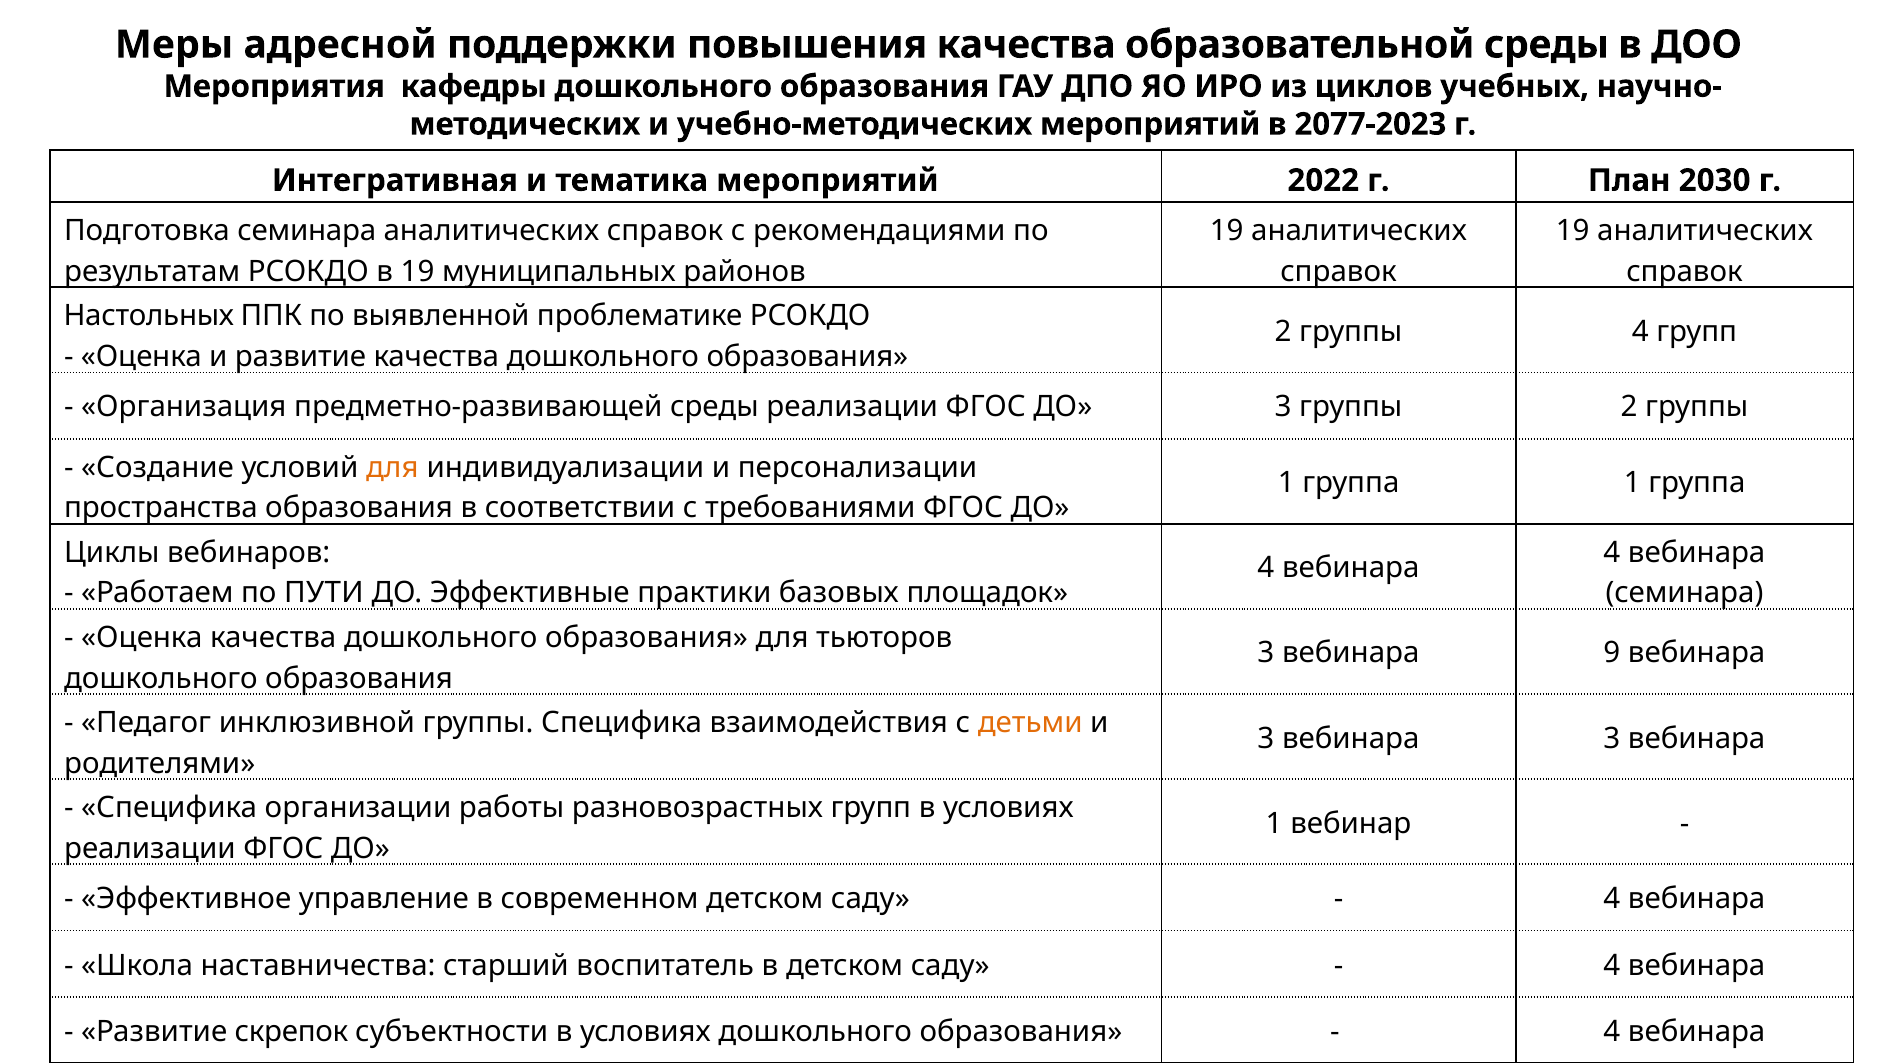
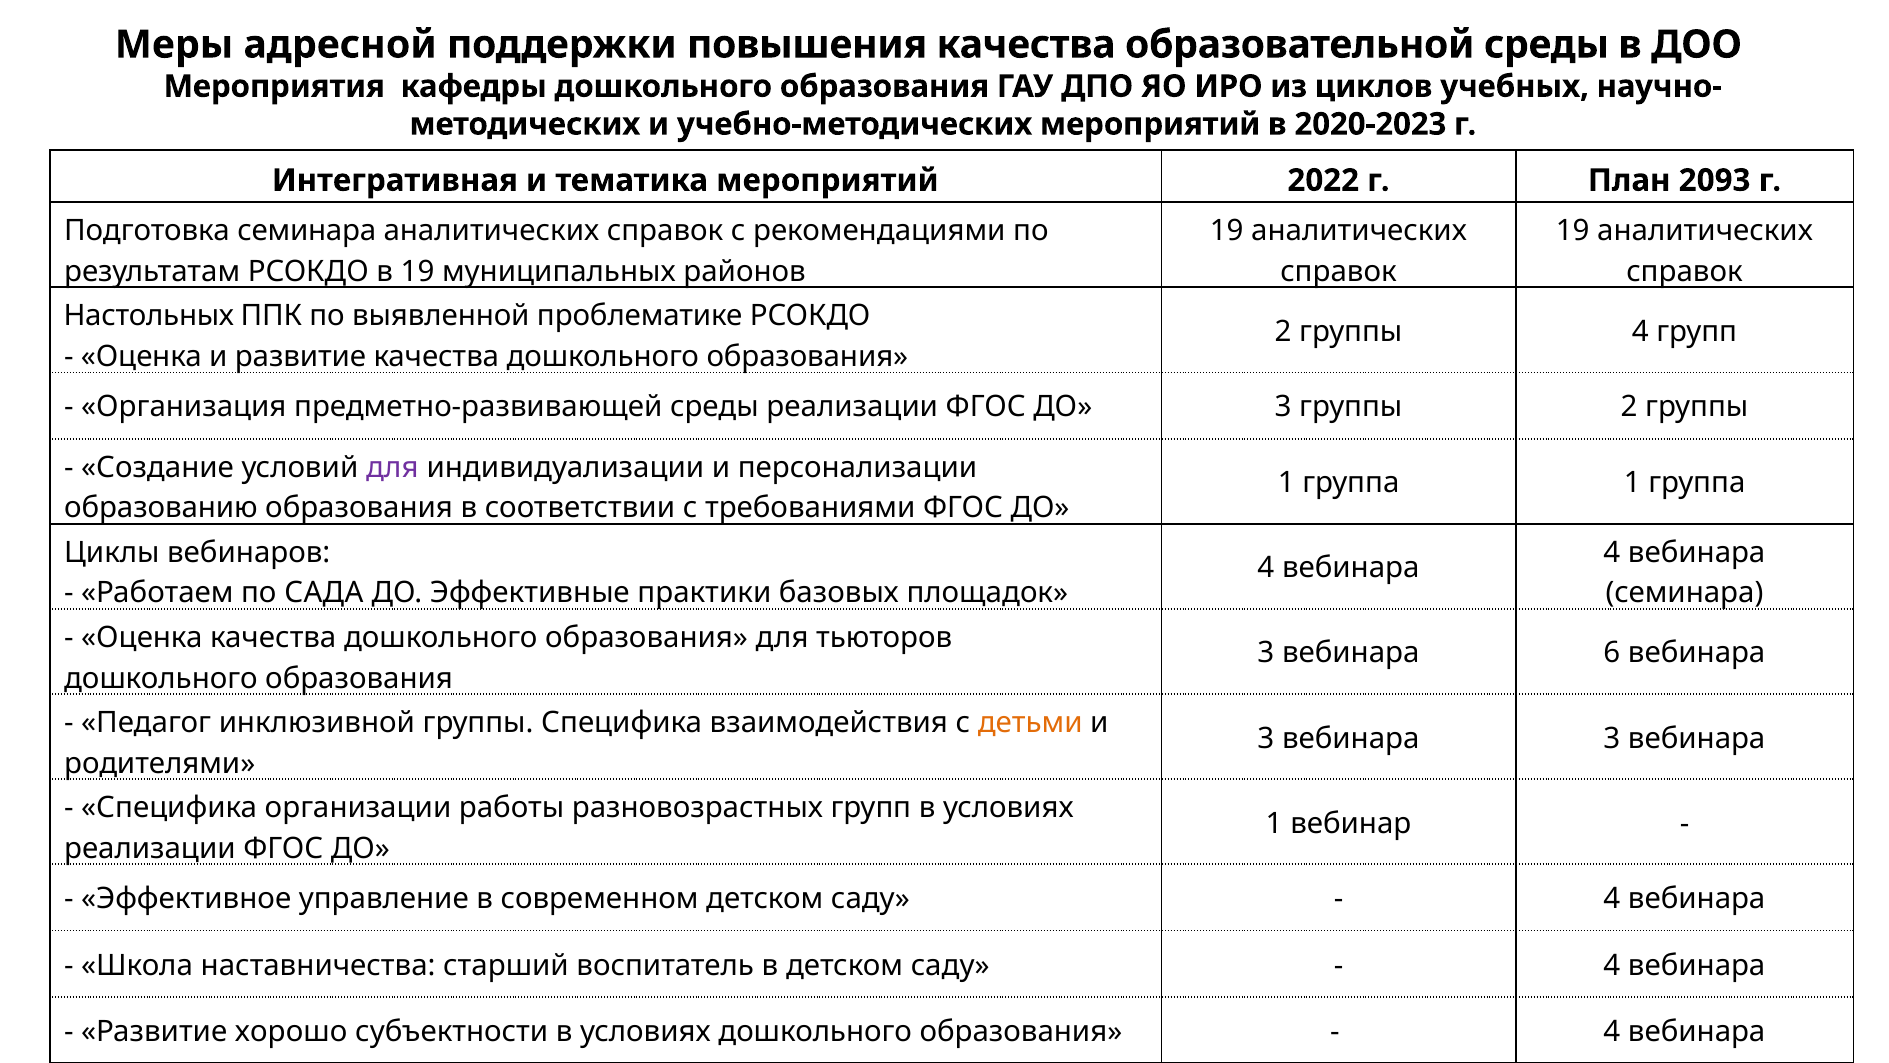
2077-2023: 2077-2023 -> 2020-2023
2030: 2030 -> 2093
для at (392, 467) colour: orange -> purple
пространства: пространства -> образованию
ПУТИ: ПУТИ -> САДА
9: 9 -> 6
скрепок: скрепок -> хорошо
